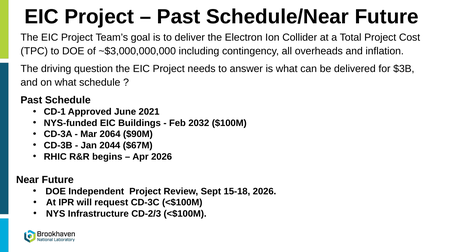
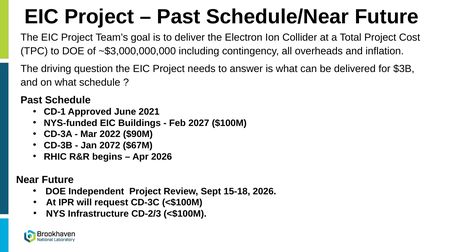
2032: 2032 -> 2027
2064: 2064 -> 2022
2044: 2044 -> 2072
